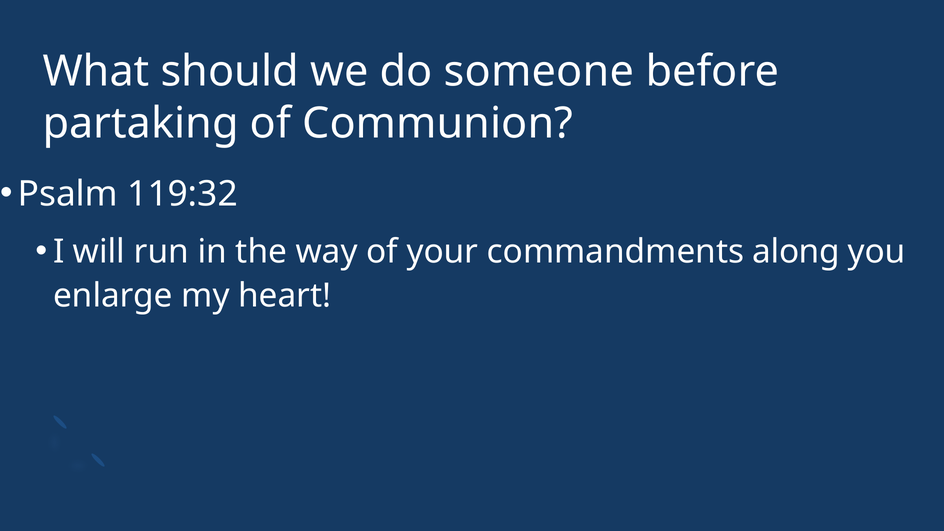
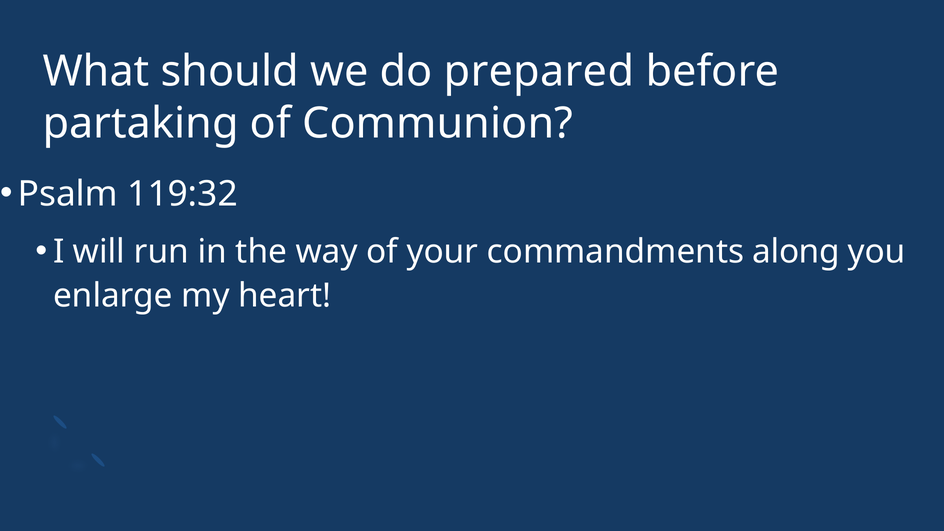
someone: someone -> prepared
